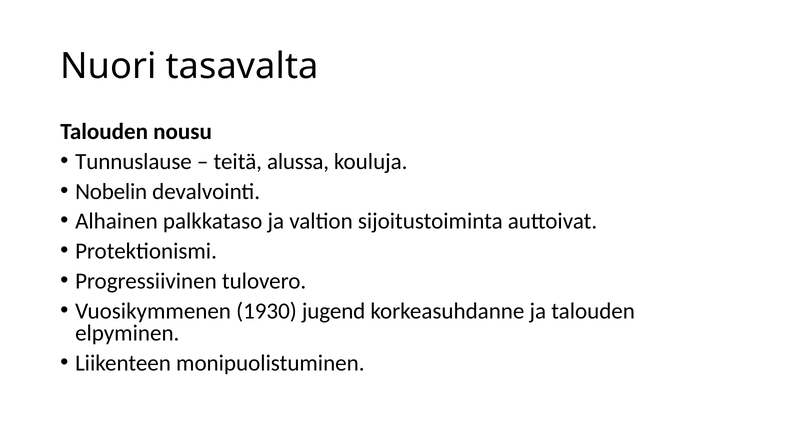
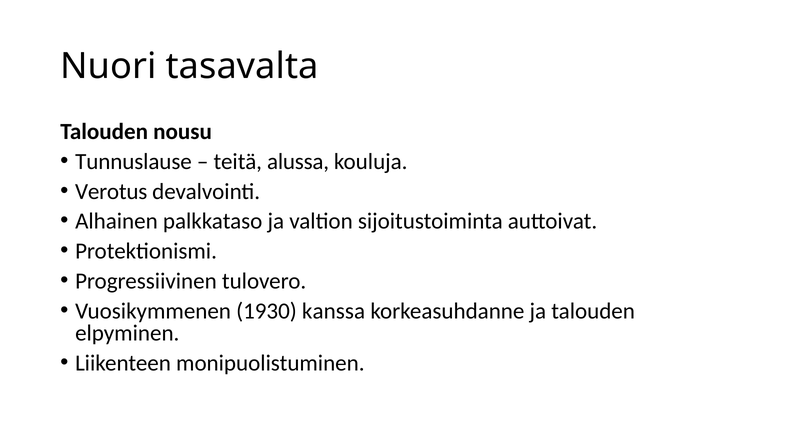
Nobelin: Nobelin -> Verotus
jugend: jugend -> kanssa
